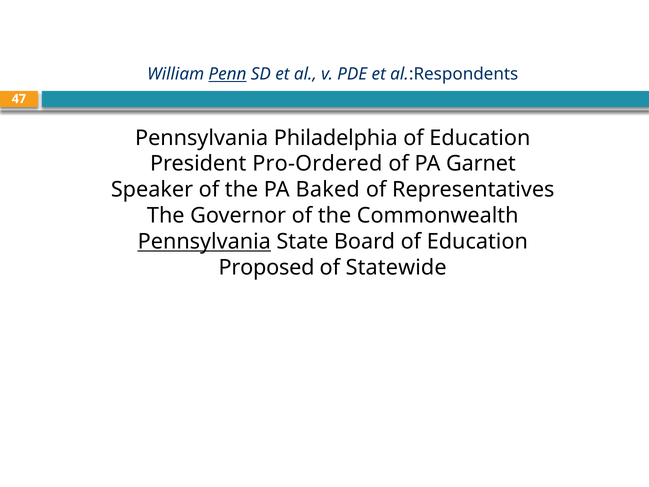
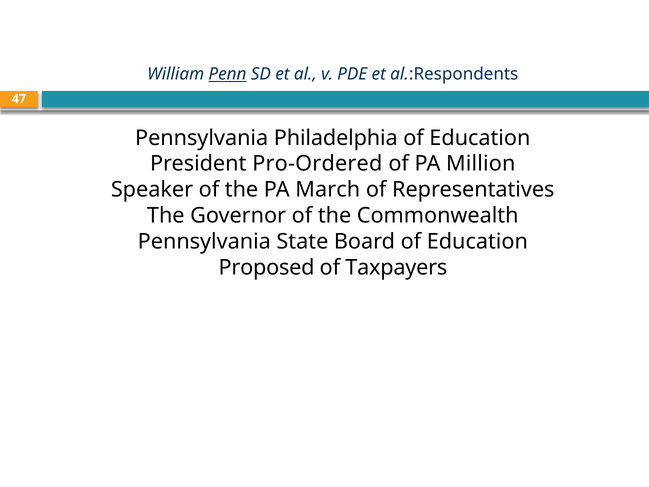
Garnet: Garnet -> Million
Baked: Baked -> March
Pennsylvania at (204, 242) underline: present -> none
Statewide: Statewide -> Taxpayers
